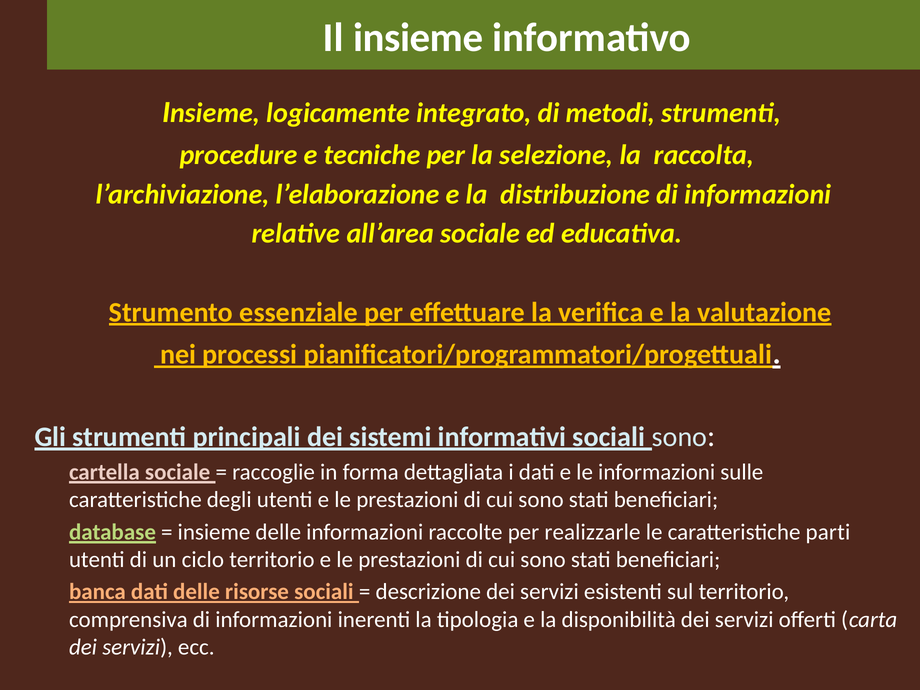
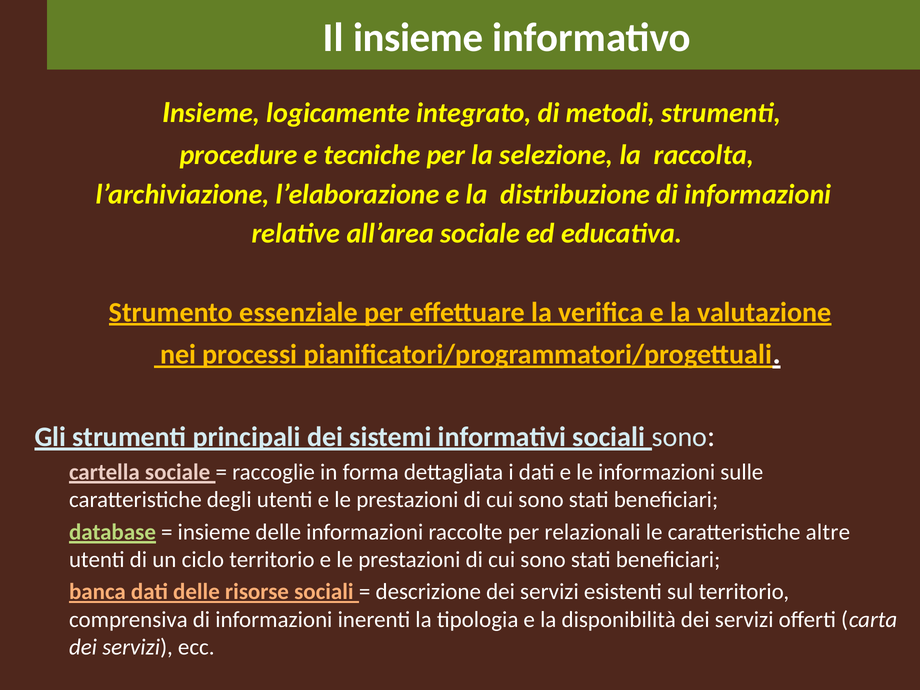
realizzarle: realizzarle -> relazionali
parti: parti -> altre
